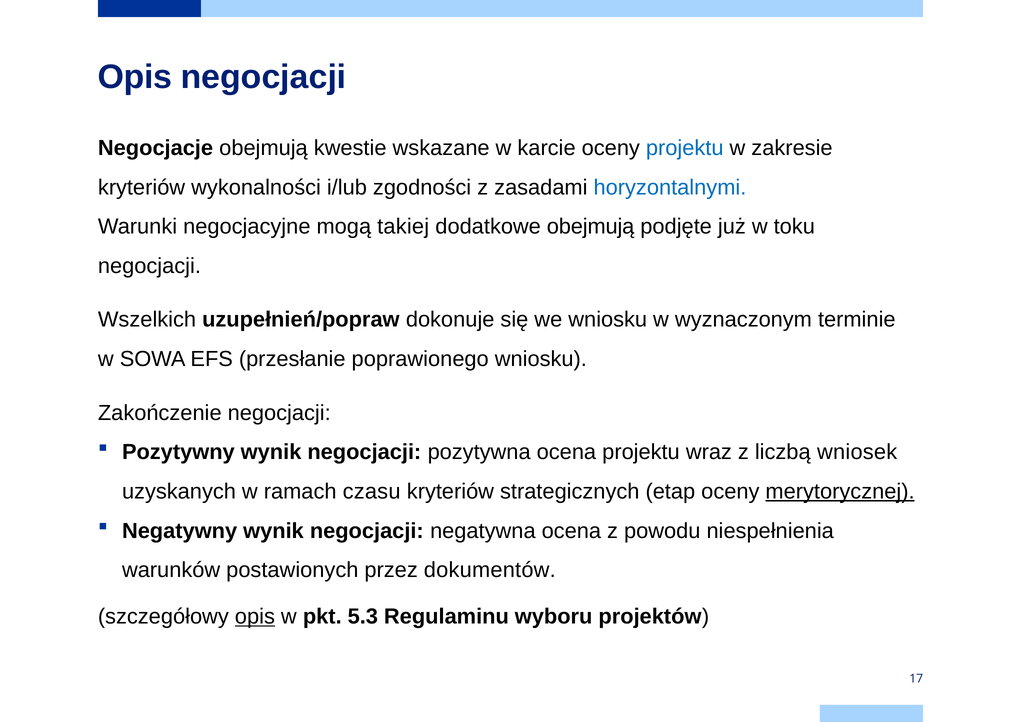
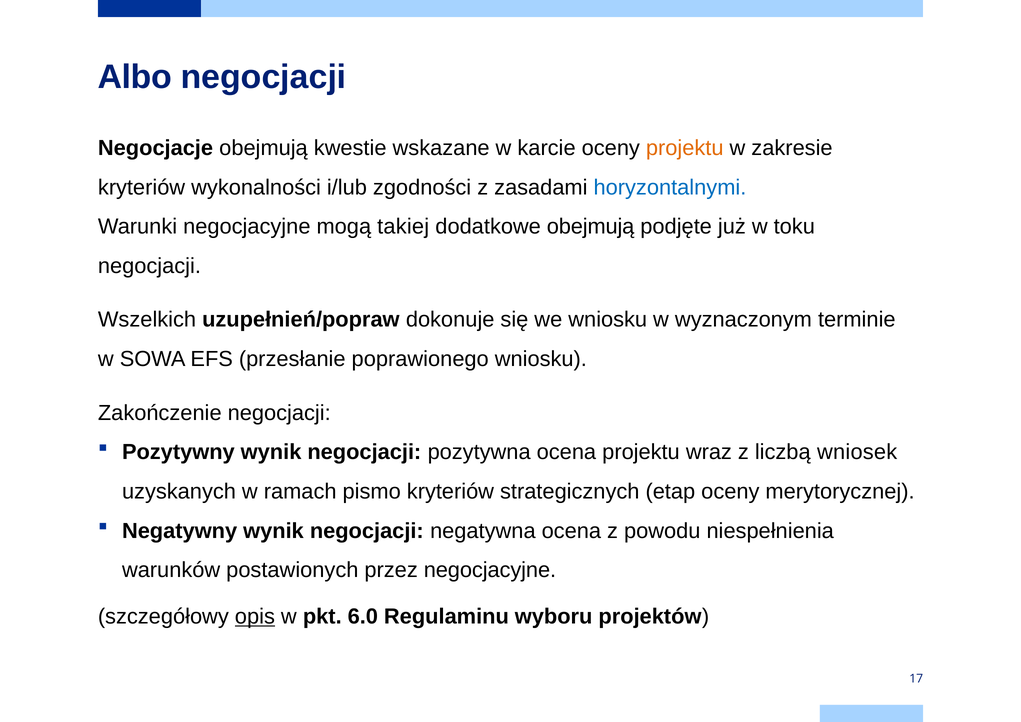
Opis at (135, 77): Opis -> Albo
projektu at (685, 148) colour: blue -> orange
czasu: czasu -> pismo
merytorycznej underline: present -> none
przez dokumentów: dokumentów -> negocjacyjne
5.3: 5.3 -> 6.0
